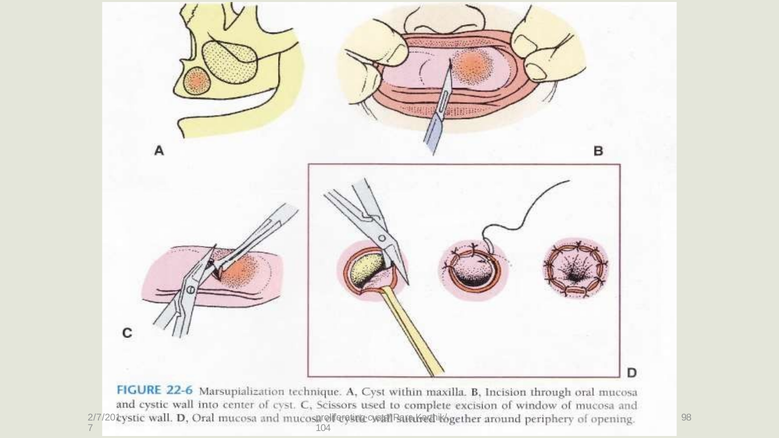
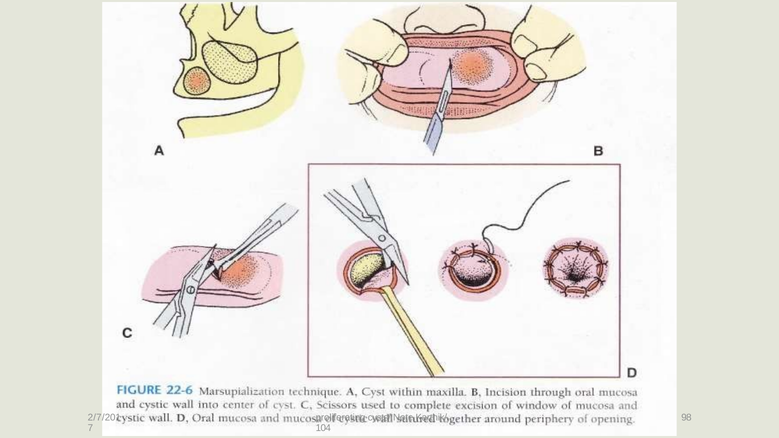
Para: Para -> Note
